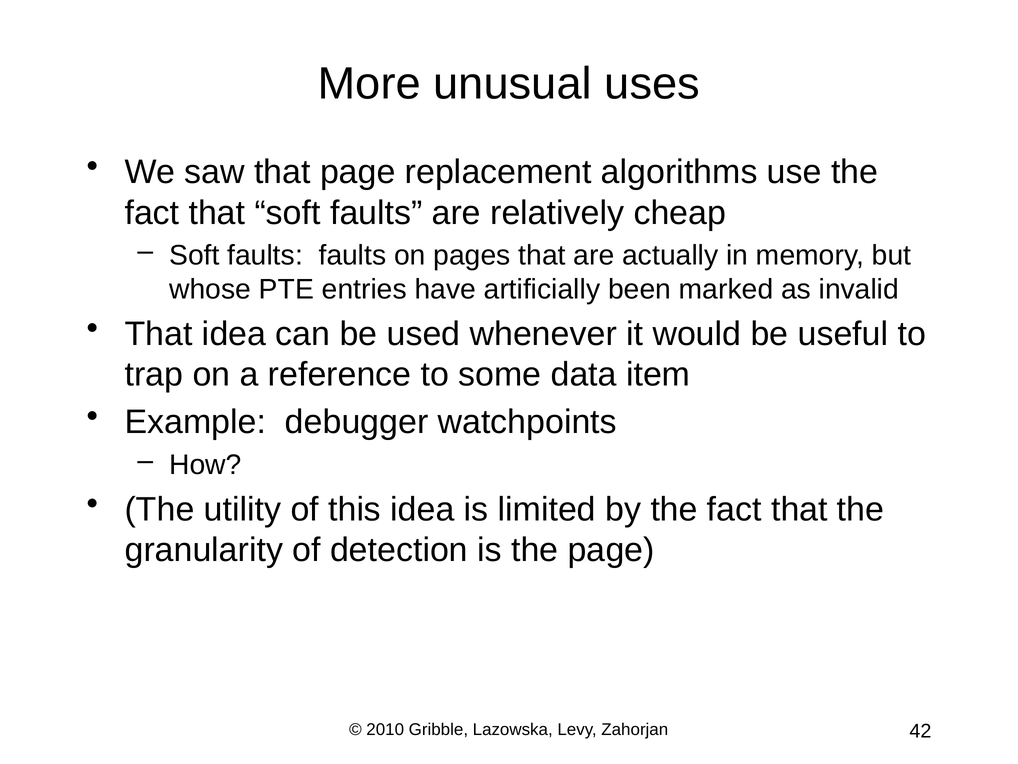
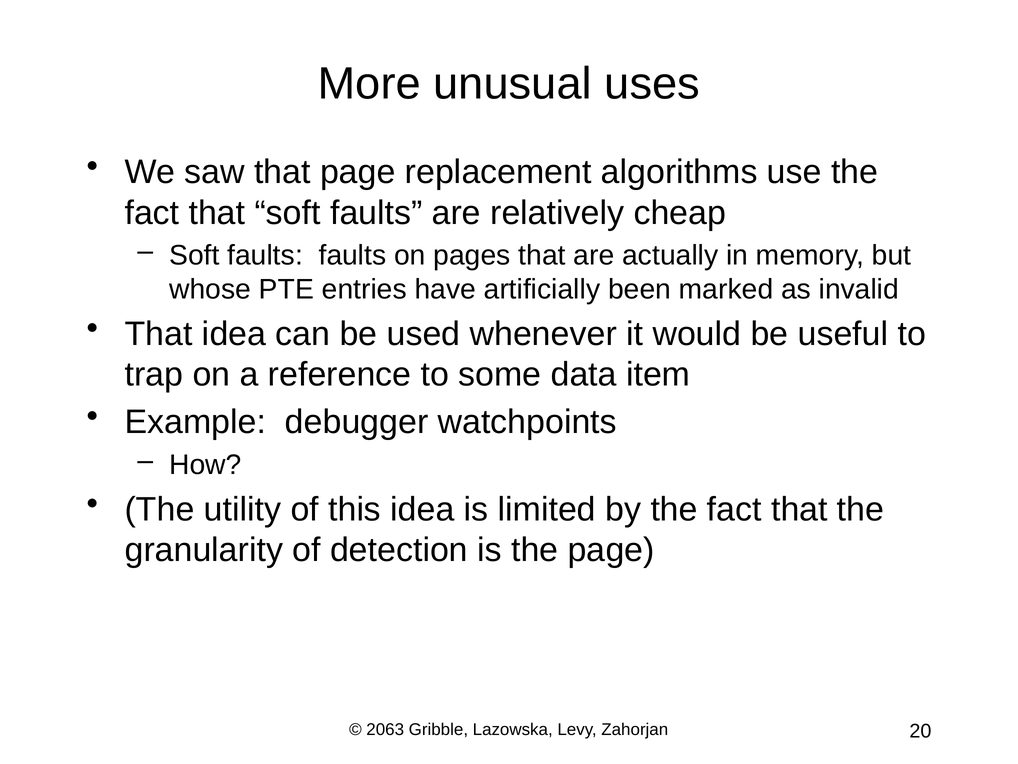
2010: 2010 -> 2063
42: 42 -> 20
